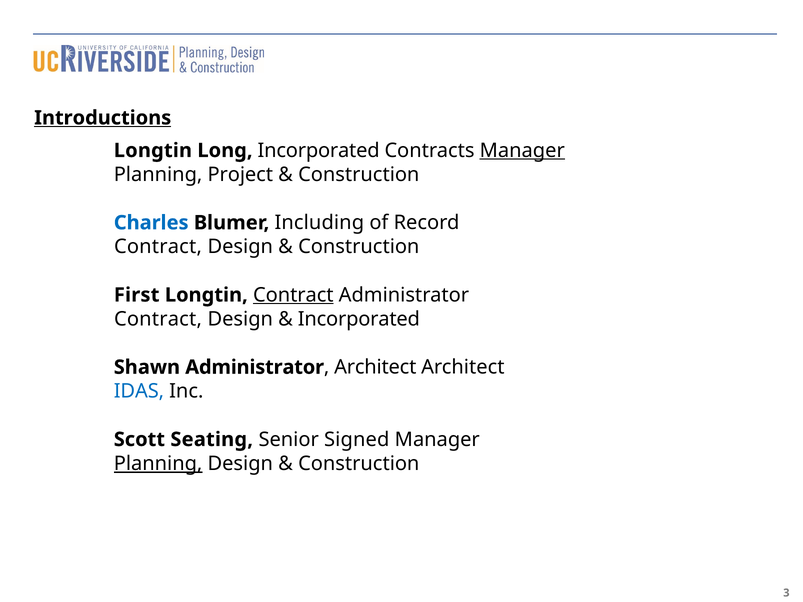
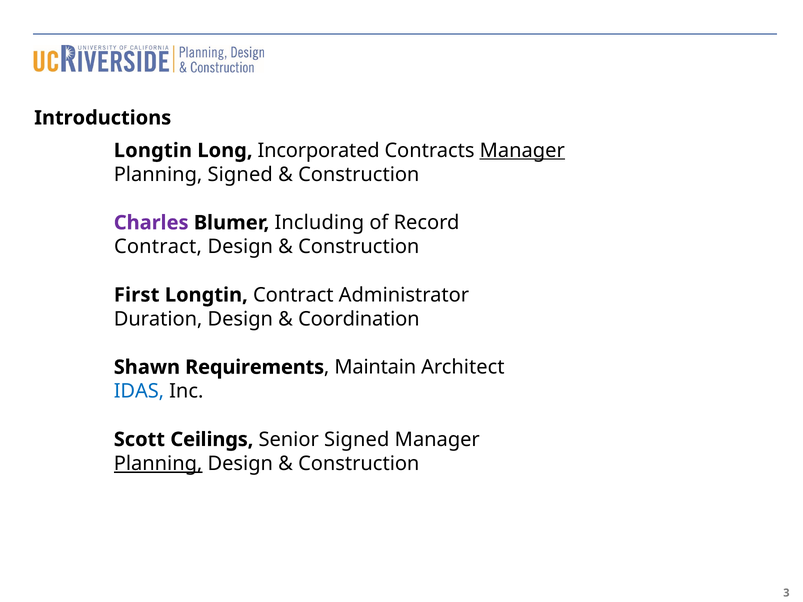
Introductions underline: present -> none
Planning Project: Project -> Signed
Charles colour: blue -> purple
Contract at (293, 295) underline: present -> none
Contract at (158, 319): Contract -> Duration
Incorporated at (359, 319): Incorporated -> Coordination
Shawn Administrator: Administrator -> Requirements
Architect at (375, 367): Architect -> Maintain
Seating: Seating -> Ceilings
